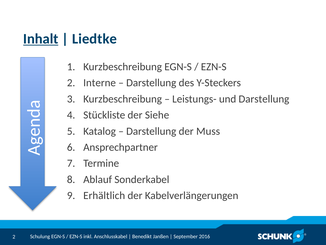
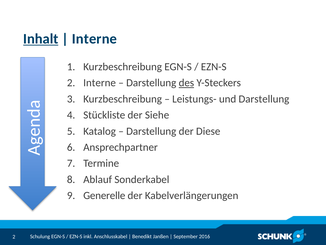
Liedtke at (94, 39): Liedtke -> Interne
des underline: none -> present
Muss: Muss -> Diese
Erhältlich: Erhältlich -> Generelle
